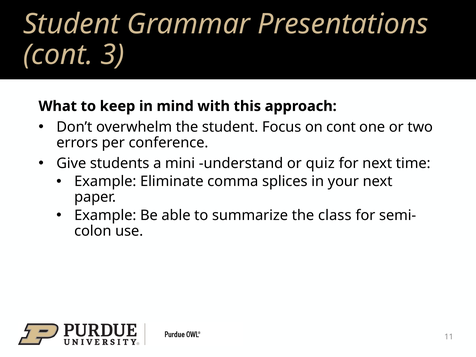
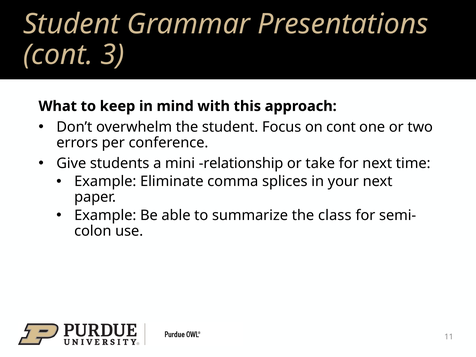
understand: understand -> relationship
quiz: quiz -> take
